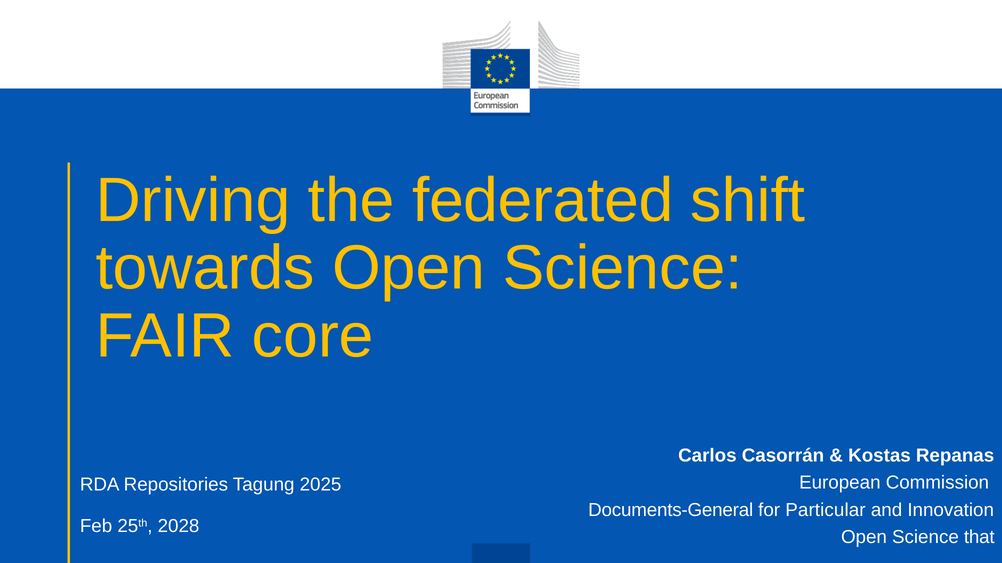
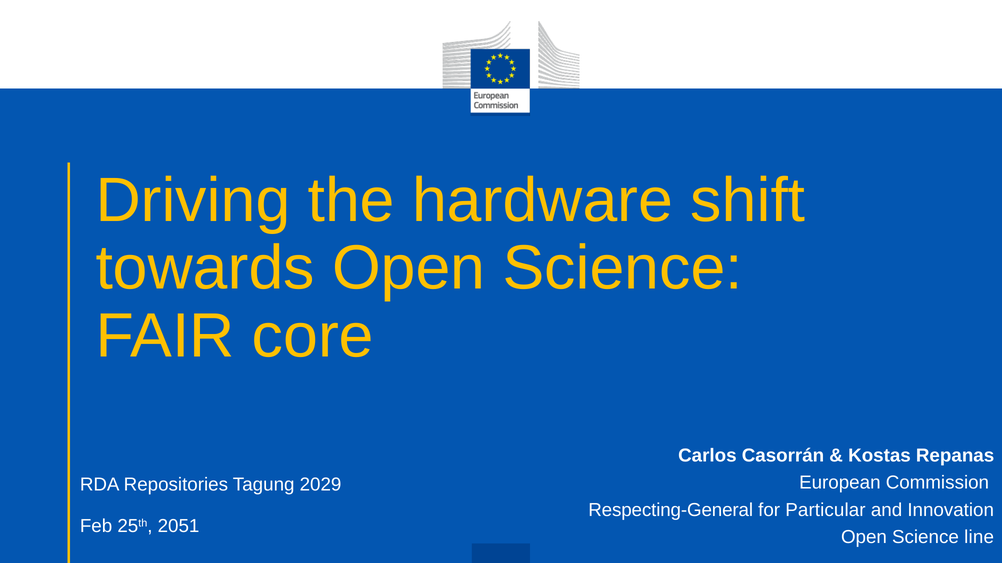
federated: federated -> hardware
2025: 2025 -> 2029
Documents-General: Documents-General -> Respecting-General
2028: 2028 -> 2051
that: that -> line
